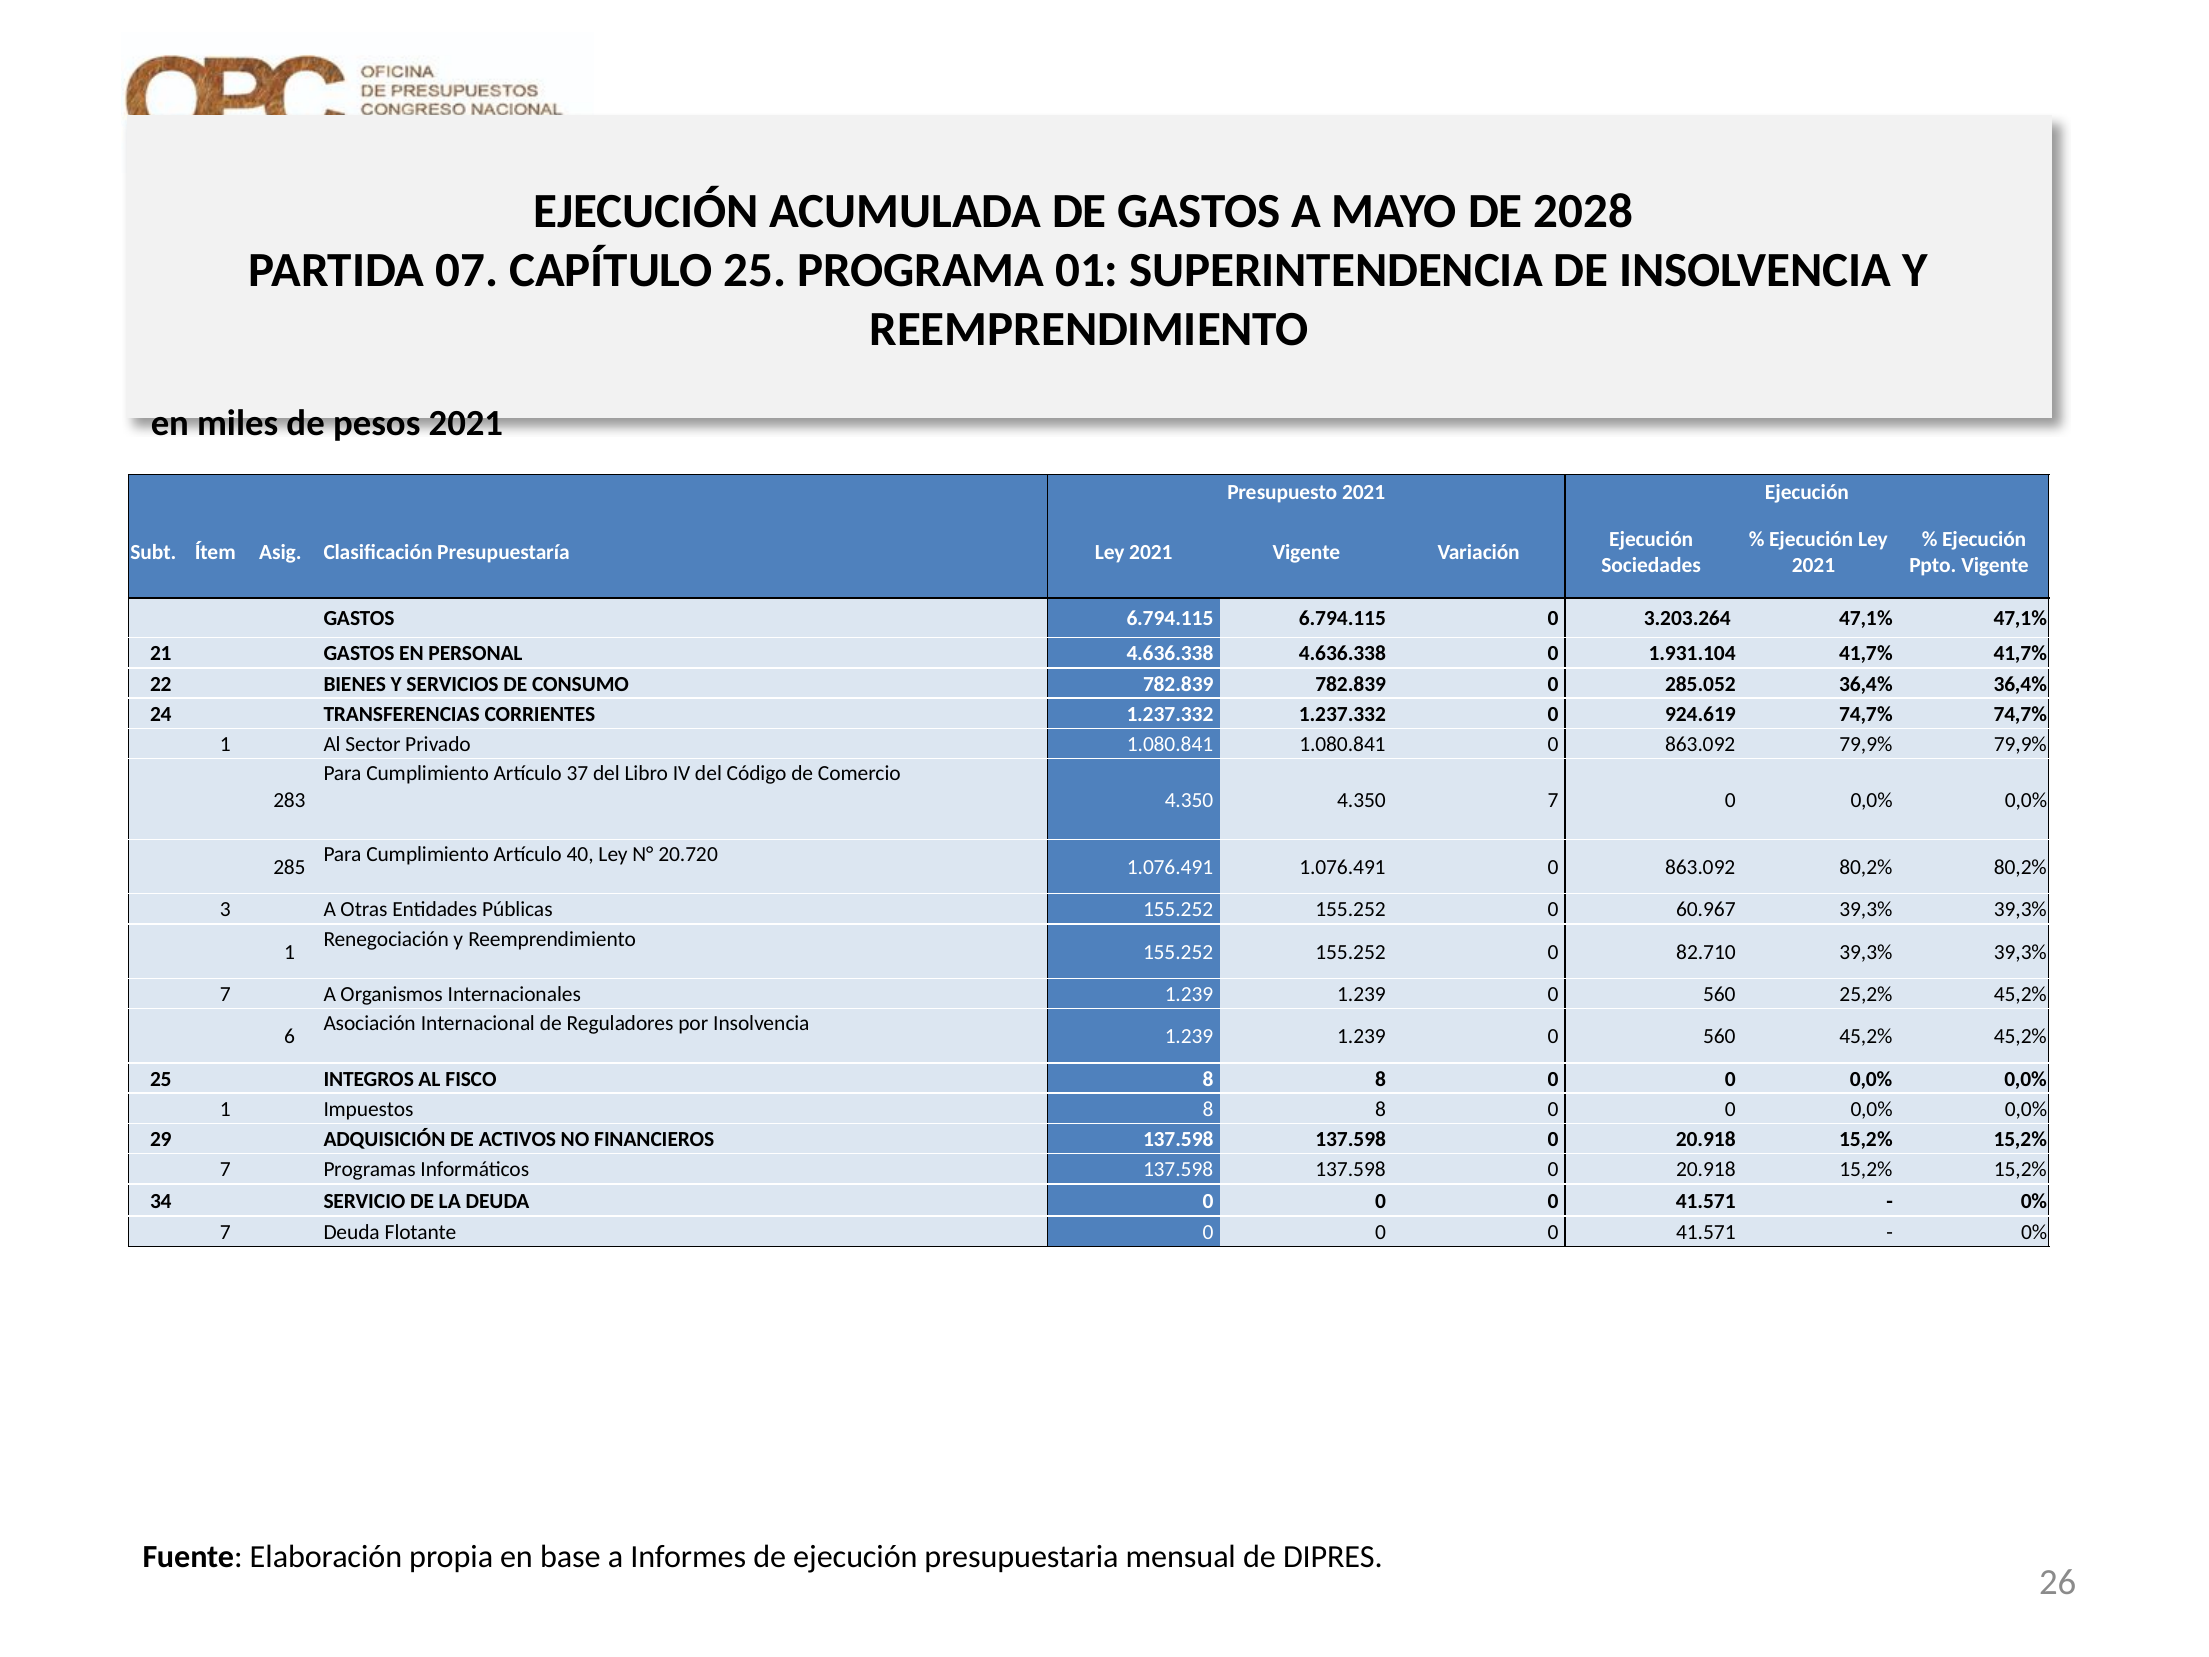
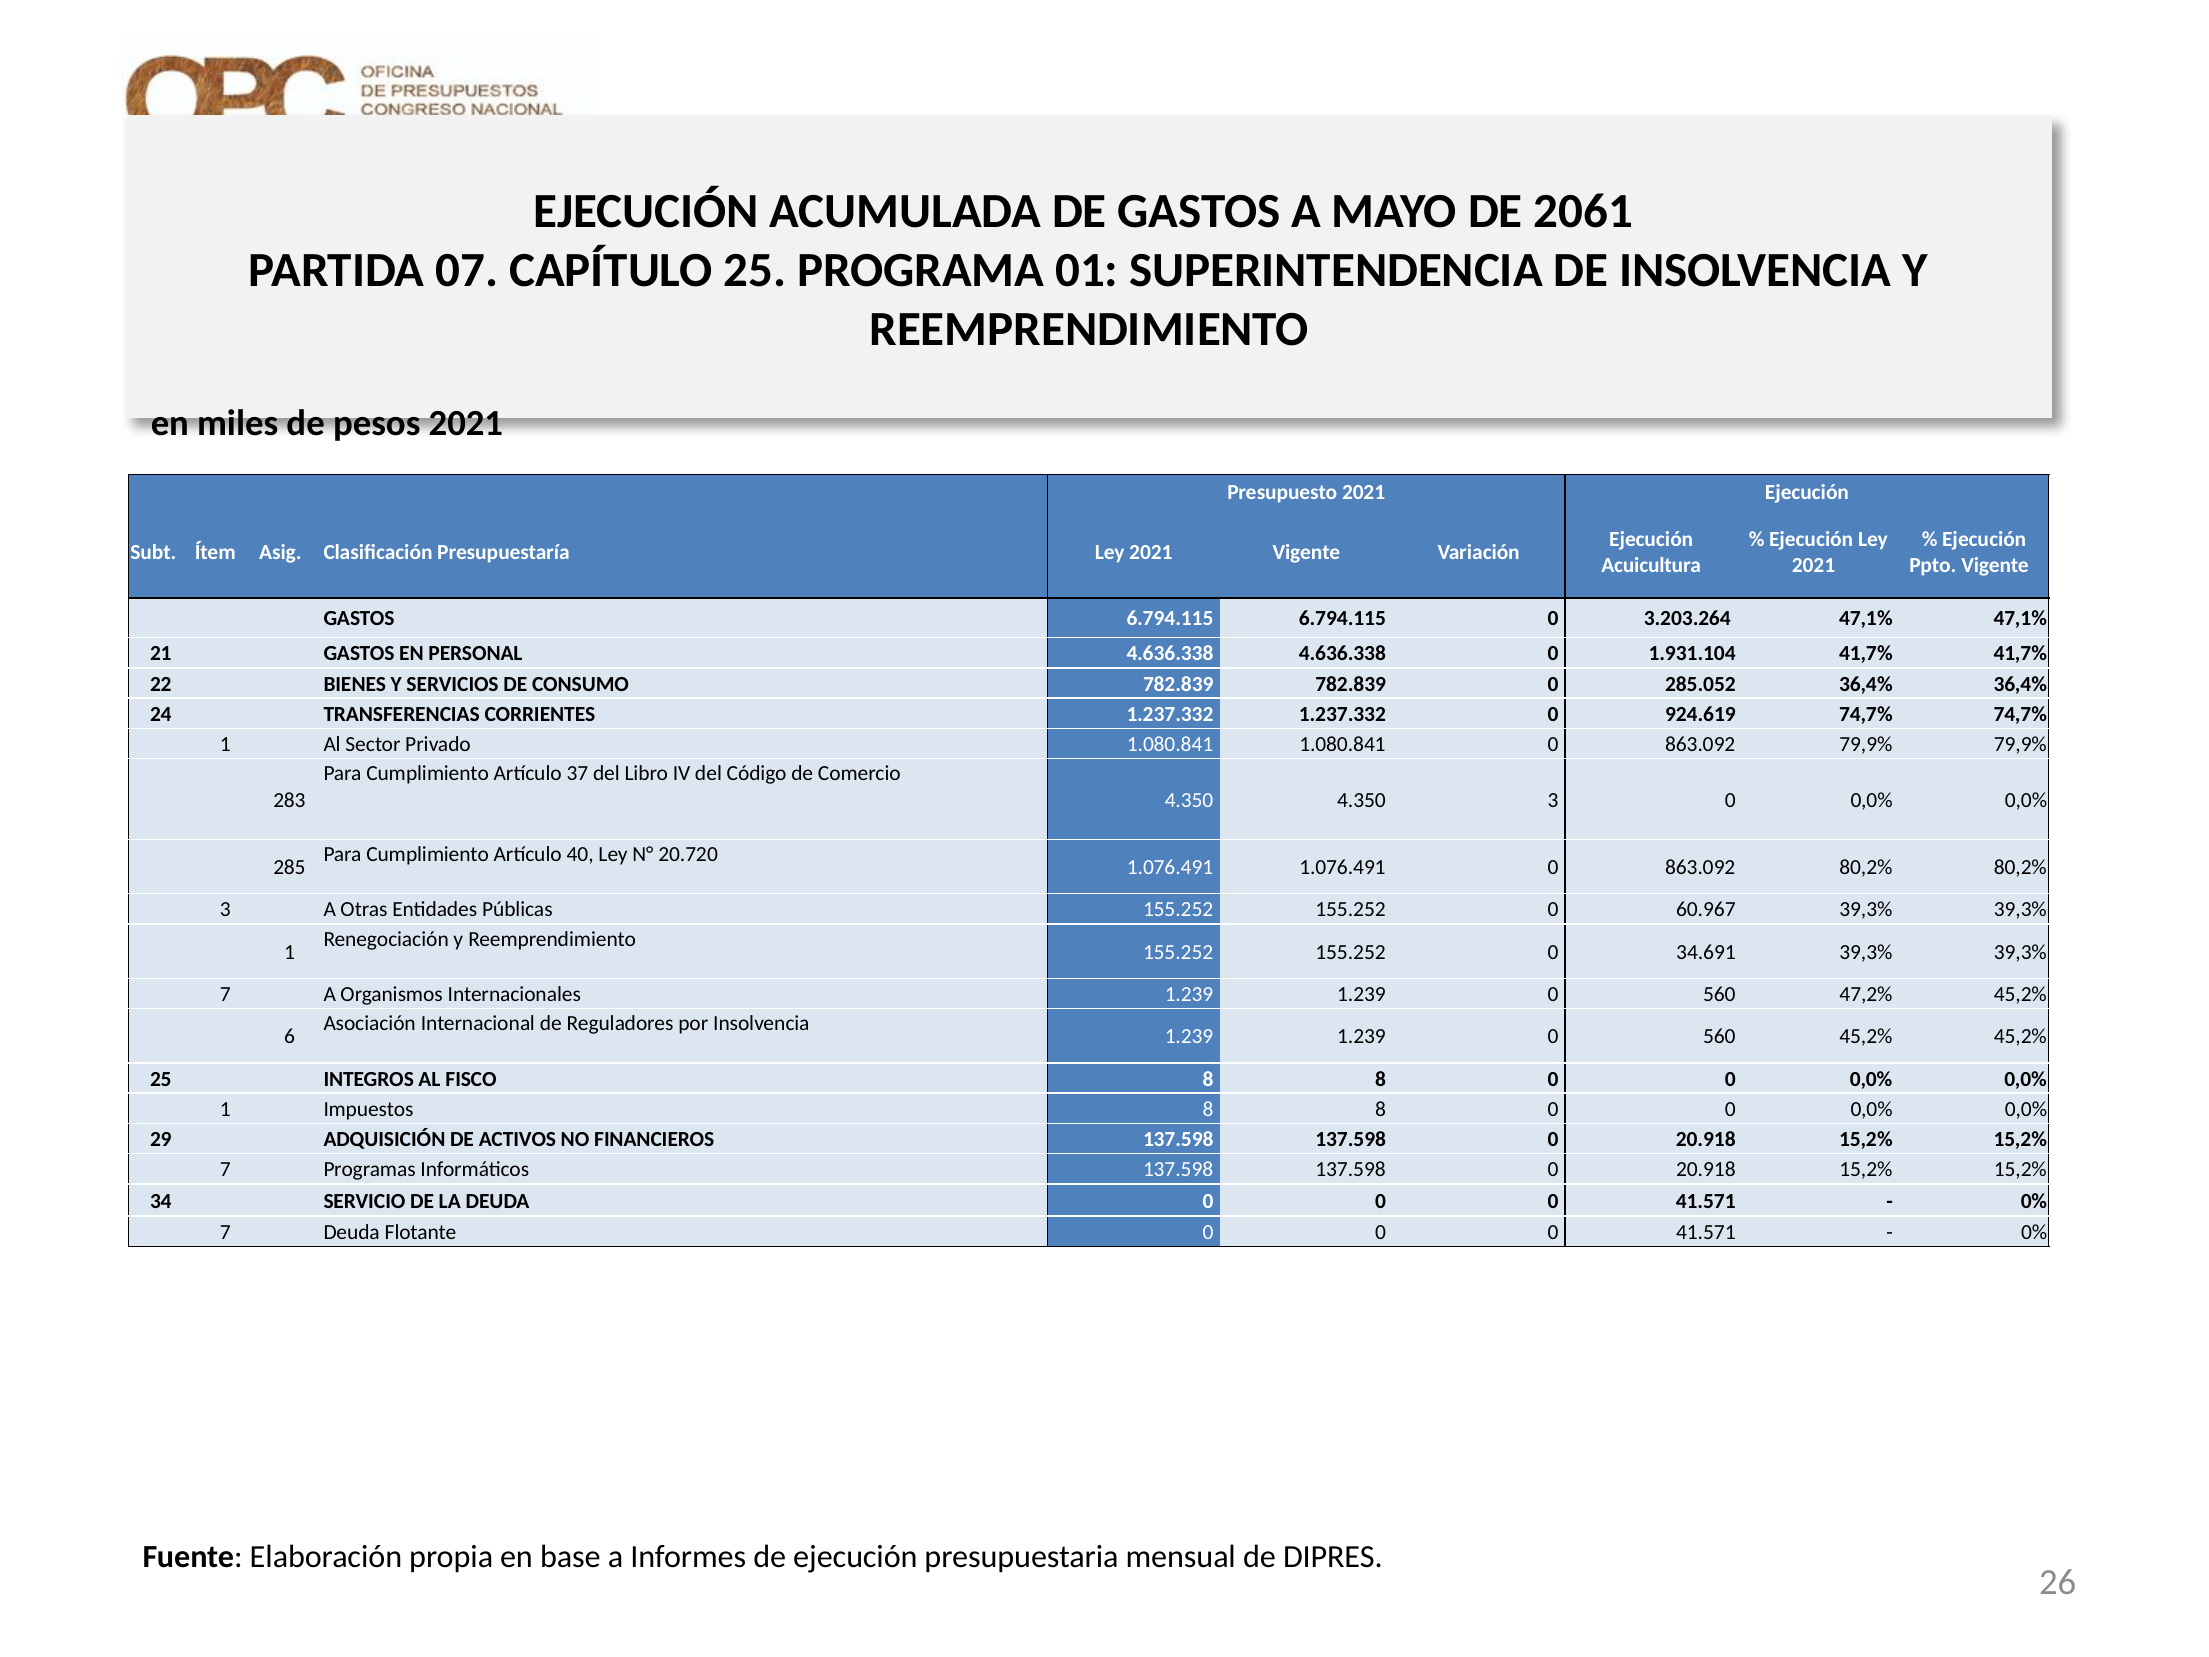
2028: 2028 -> 2061
Sociedades: Sociedades -> Acuicultura
4.350 7: 7 -> 3
82.710: 82.710 -> 34.691
25,2%: 25,2% -> 47,2%
